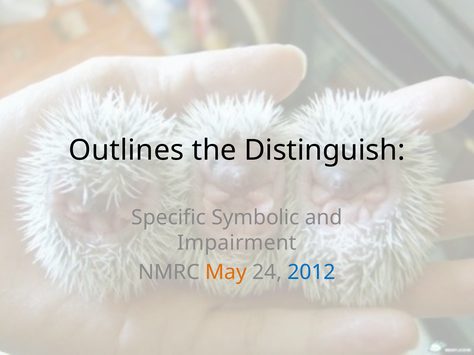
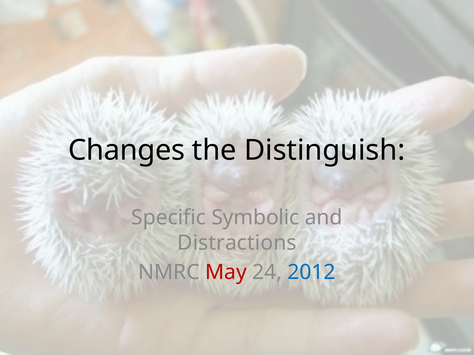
Outlines: Outlines -> Changes
Impairment: Impairment -> Distractions
May colour: orange -> red
